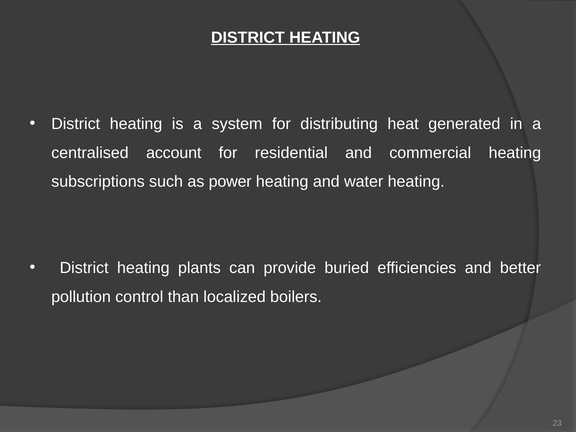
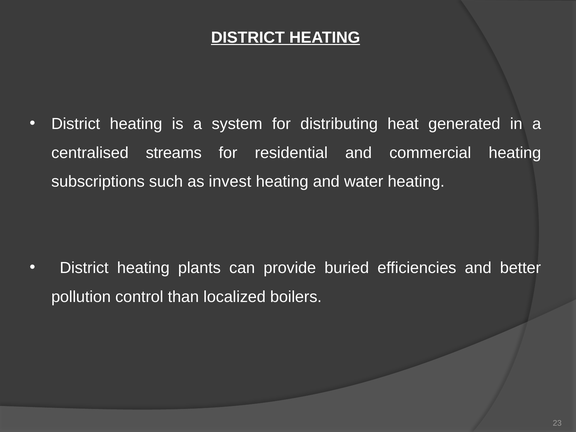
account: account -> streams
power: power -> invest
